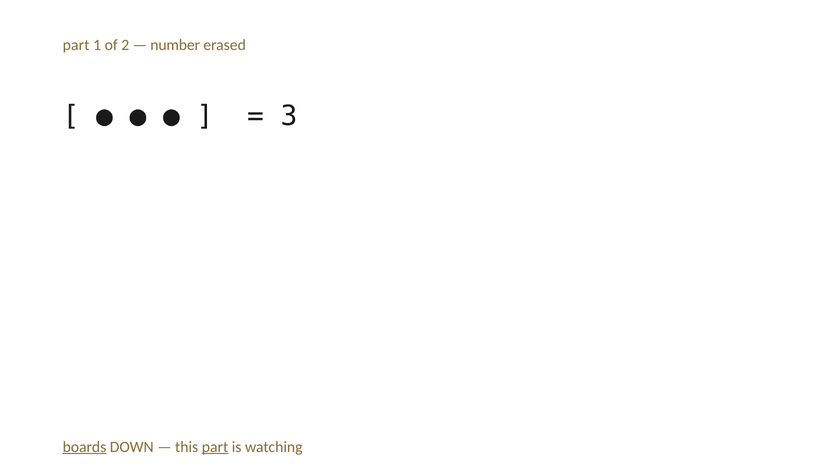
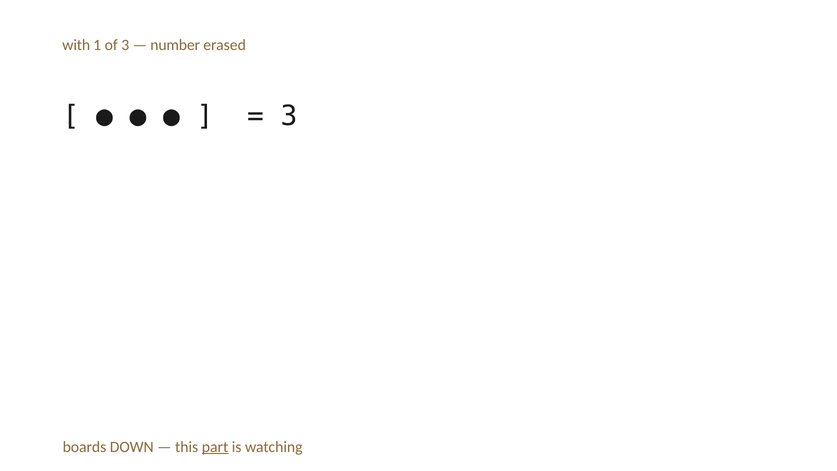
part at (76, 45): part -> with
of 2: 2 -> 3
boards underline: present -> none
